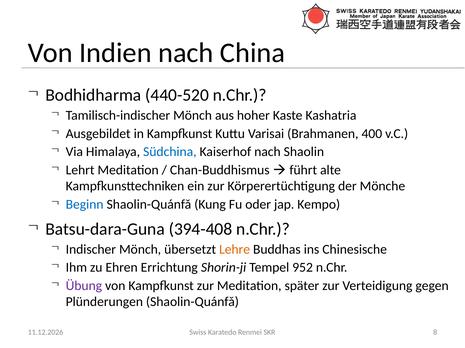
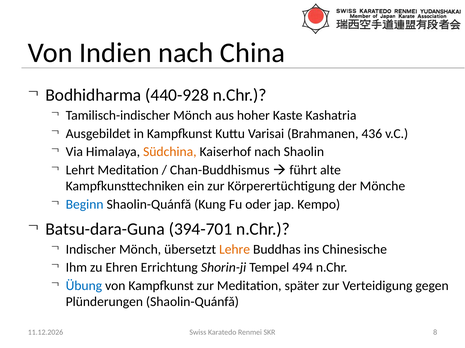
440-520: 440-520 -> 440-928
400: 400 -> 436
Südchina colour: blue -> orange
394-408: 394-408 -> 394-701
952: 952 -> 494
Übung colour: purple -> blue
